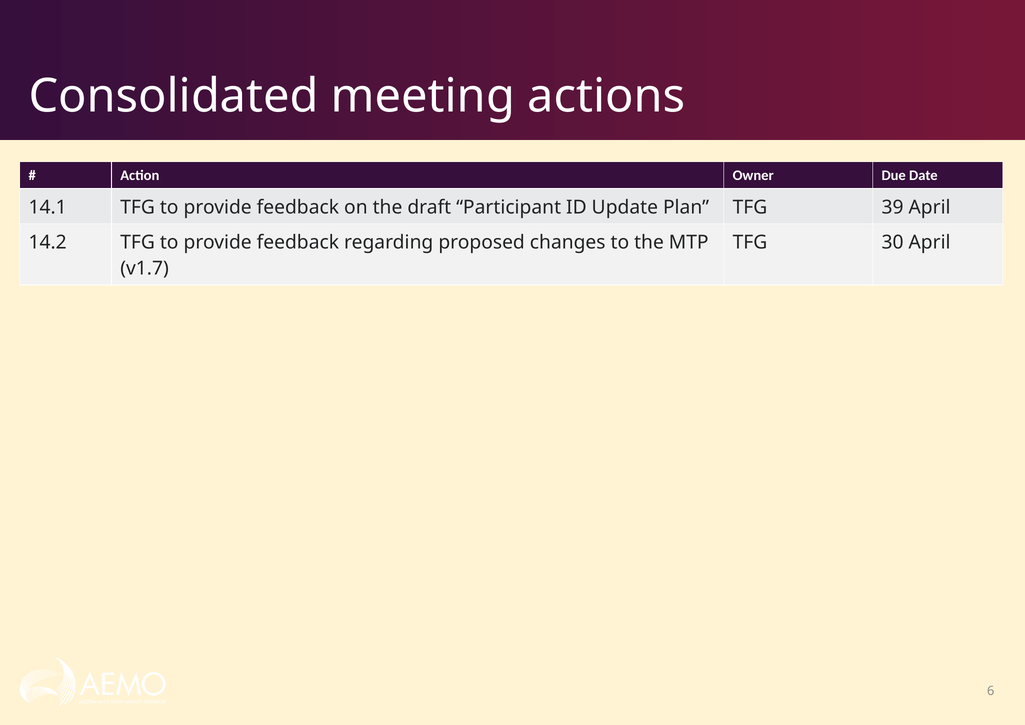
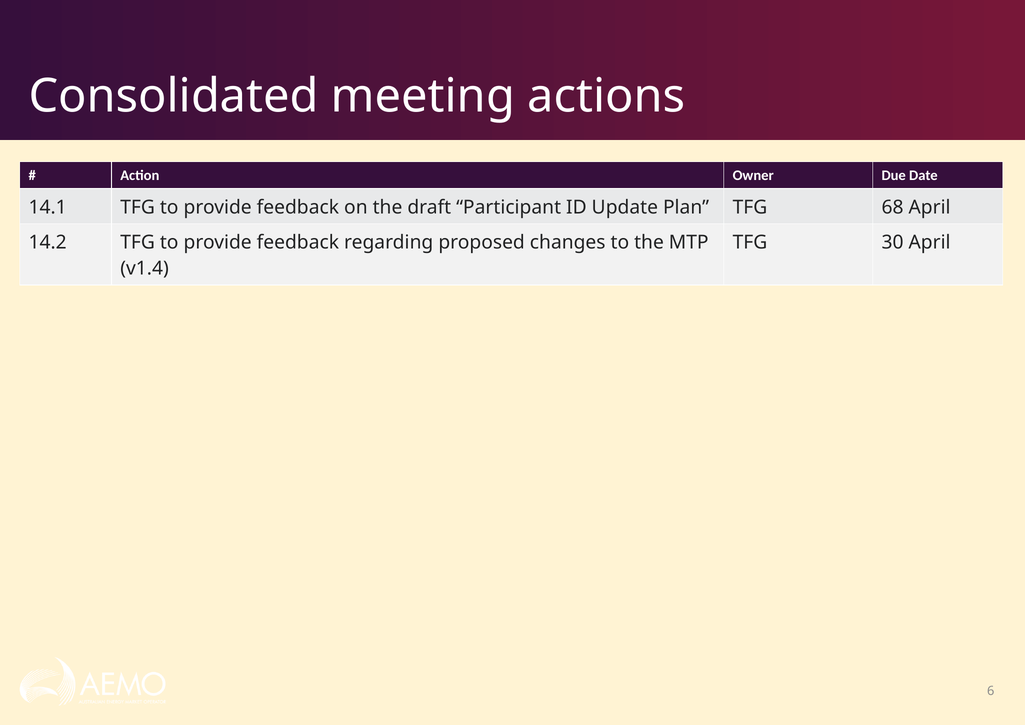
39: 39 -> 68
v1.7: v1.7 -> v1.4
